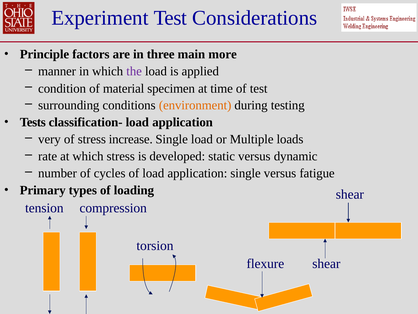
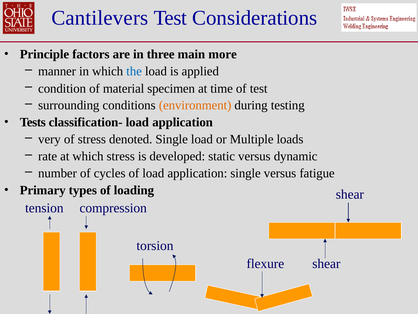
Experiment: Experiment -> Cantilevers
the colour: purple -> blue
increase: increase -> denoted
